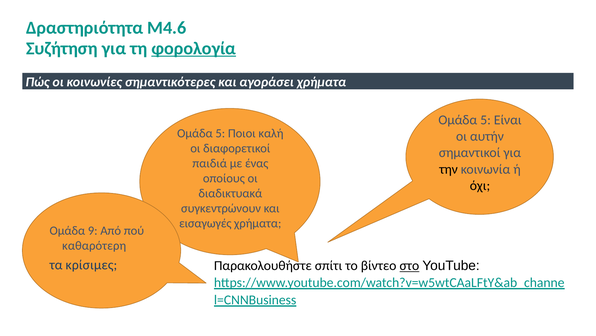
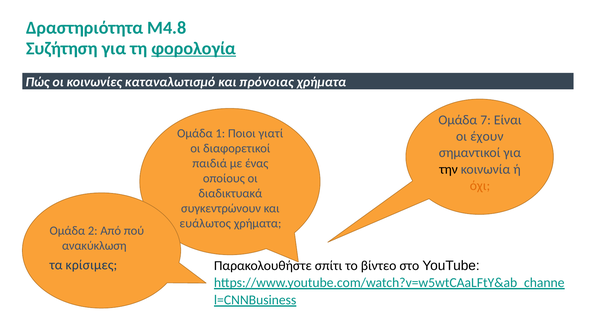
M4.6: M4.6 -> M4.8
σημαντικότερες: σημαντικότερες -> καταναλωτισμό
αγοράσει: αγοράσει -> πρόνοιας
5 at (486, 120): 5 -> 7
5 at (220, 133): 5 -> 1
καλή: καλή -> γιατί
αυτήν: αυτήν -> έχουν
όχι colour: black -> orange
εισαγωγές: εισαγωγές -> ευάλωτος
9: 9 -> 2
καθαρότερη: καθαρότερη -> ανακύκλωση
στο underline: present -> none
